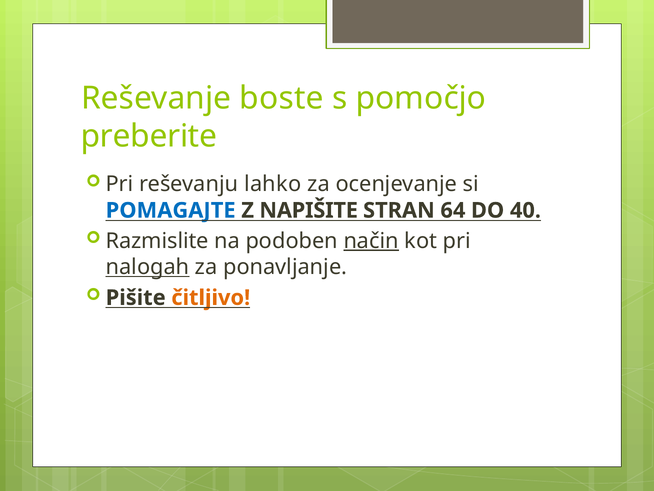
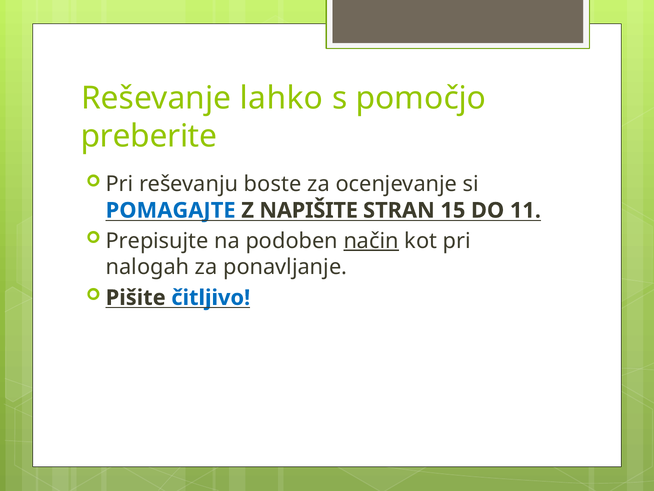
boste: boste -> lahko
lahko: lahko -> boste
64: 64 -> 15
40: 40 -> 11
Razmislite: Razmislite -> Prepisujte
nalogah underline: present -> none
čitljivo colour: orange -> blue
